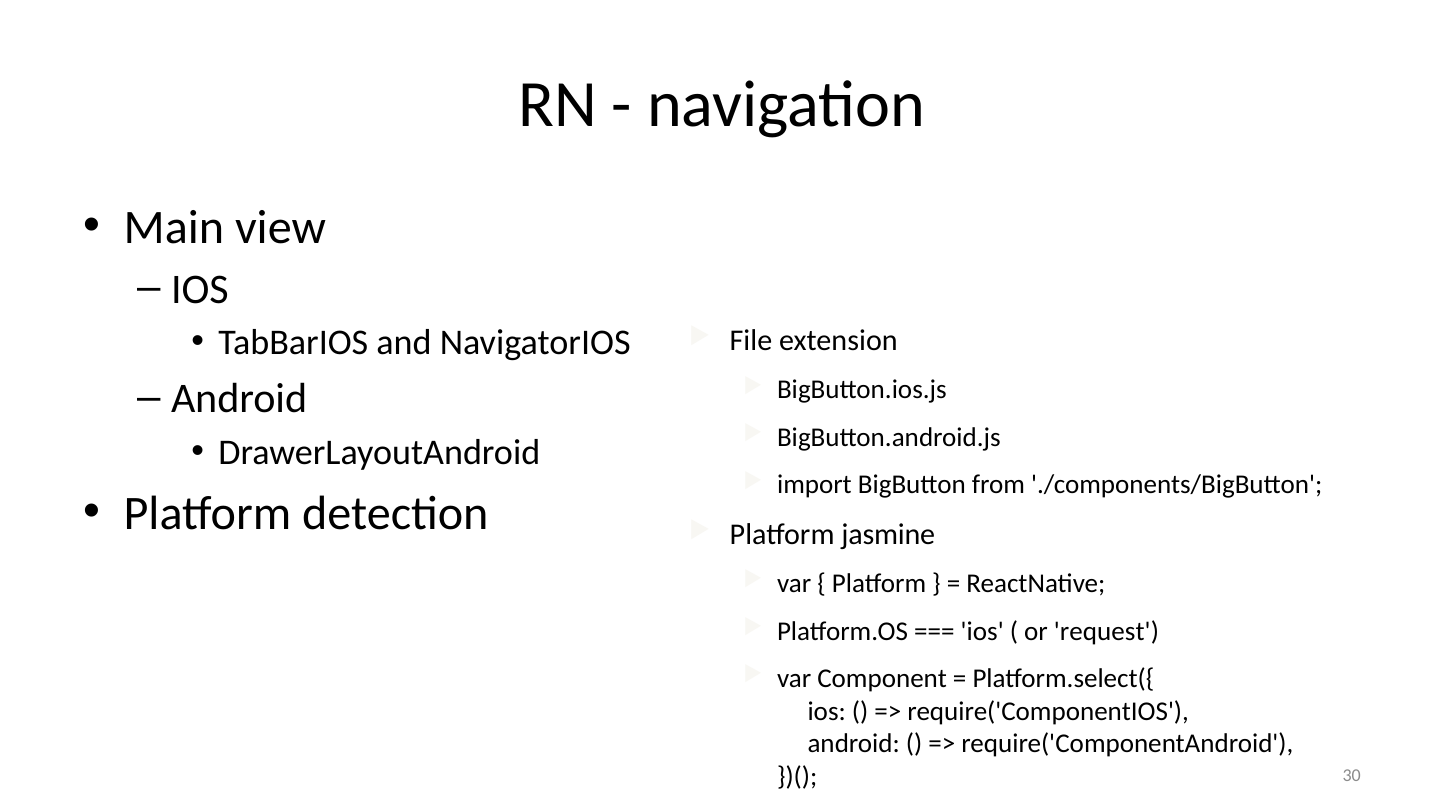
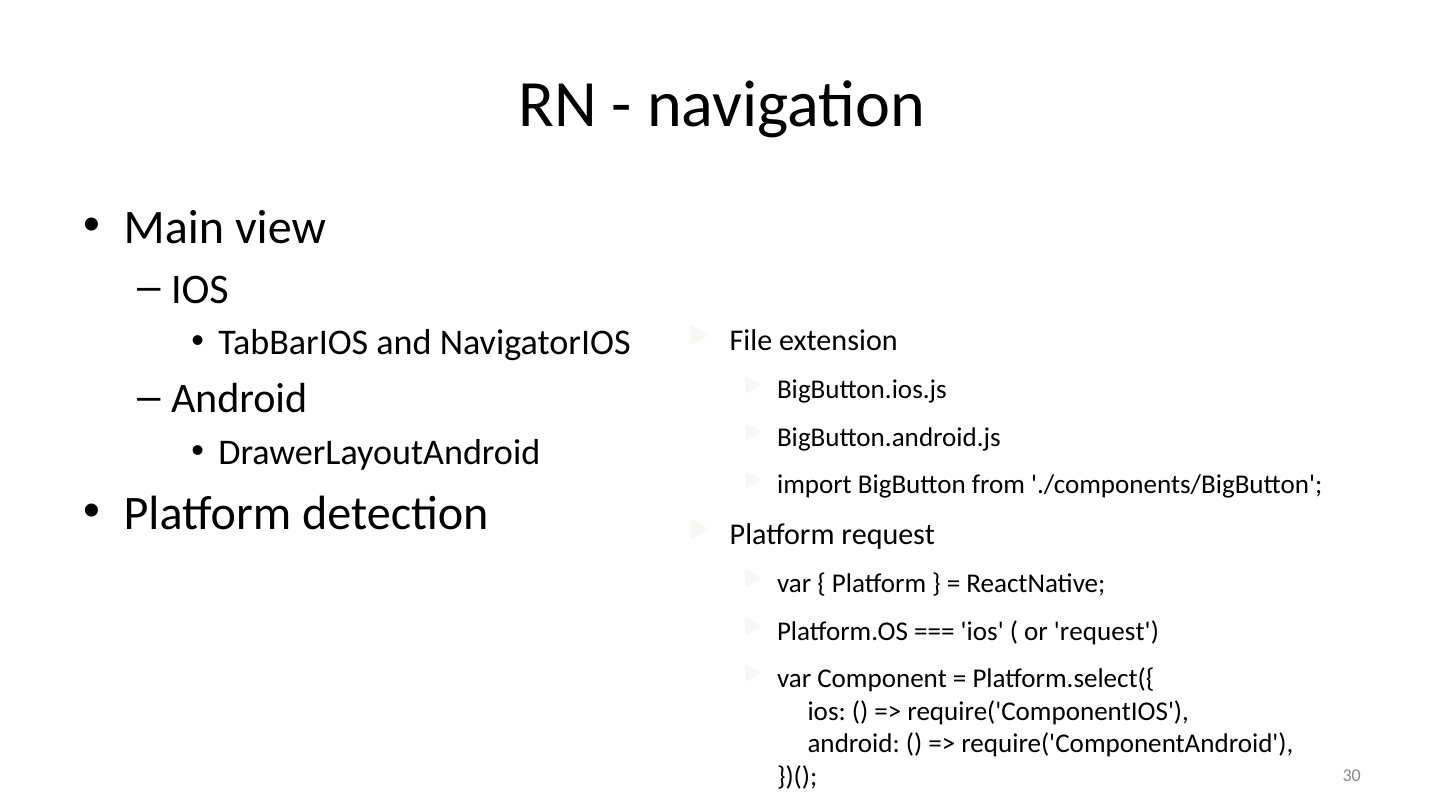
Platform jasmine: jasmine -> request
